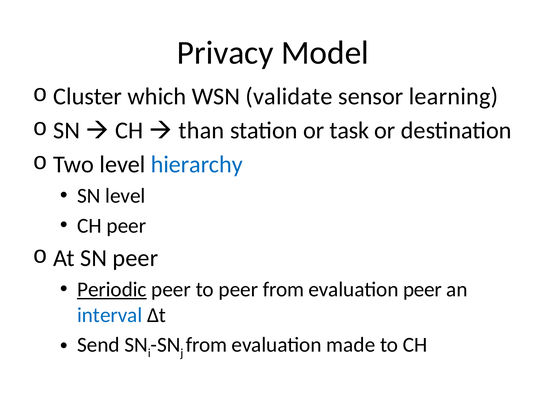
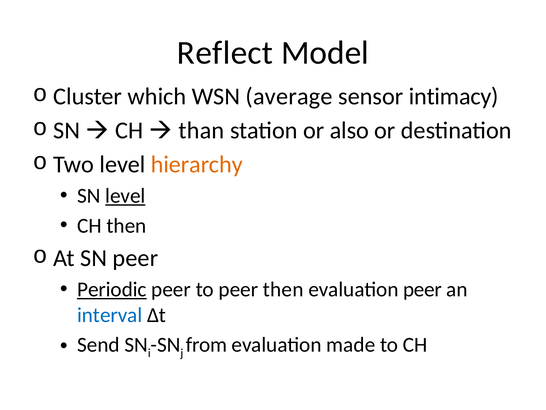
Privacy: Privacy -> Reflect
validate: validate -> average
learning: learning -> intimacy
task: task -> also
hierarchy colour: blue -> orange
level at (125, 196) underline: none -> present
CH peer: peer -> then
peer from: from -> then
